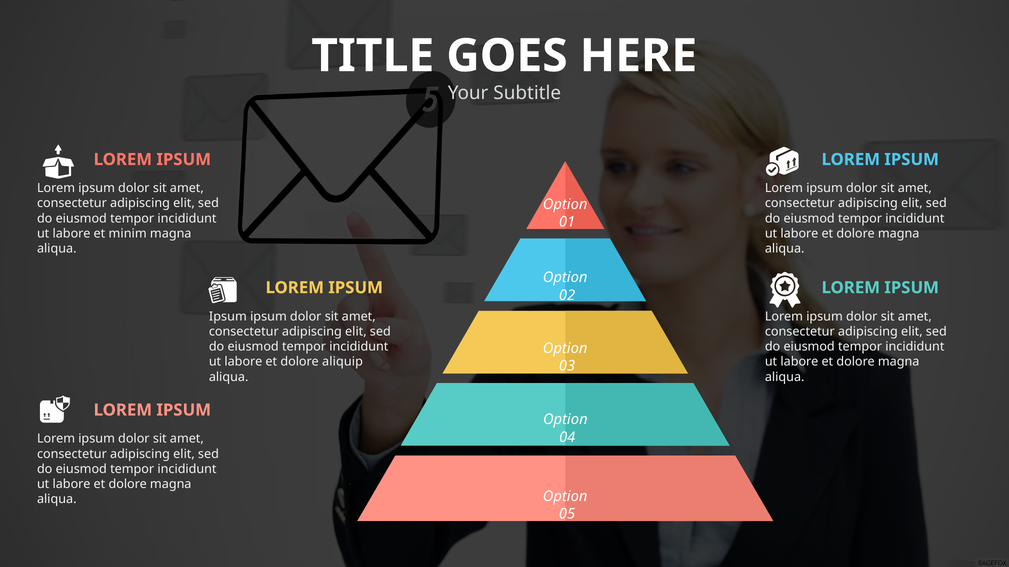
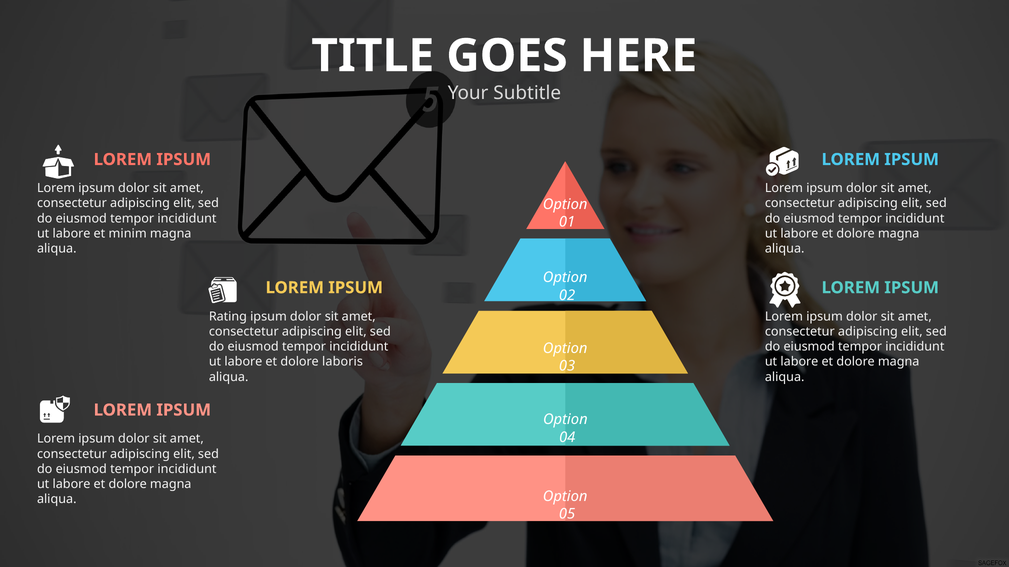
Ipsum at (228, 317): Ipsum -> Rating
aliquip: aliquip -> laboris
